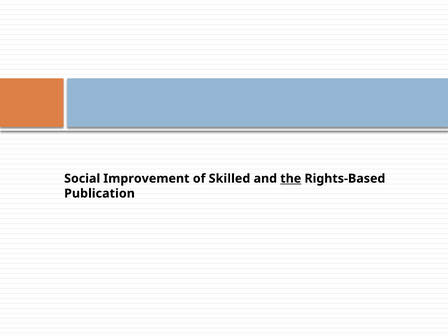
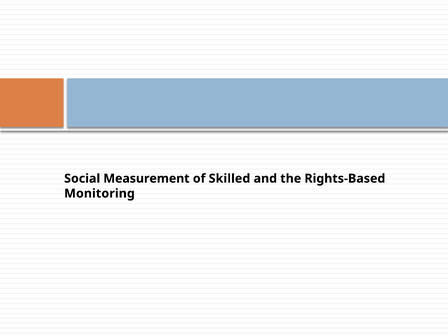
Improvement: Improvement -> Measurement
the underline: present -> none
Publication: Publication -> Monitoring
